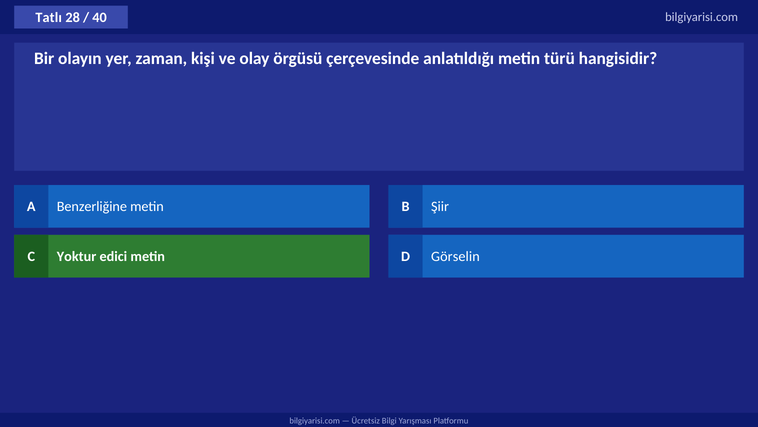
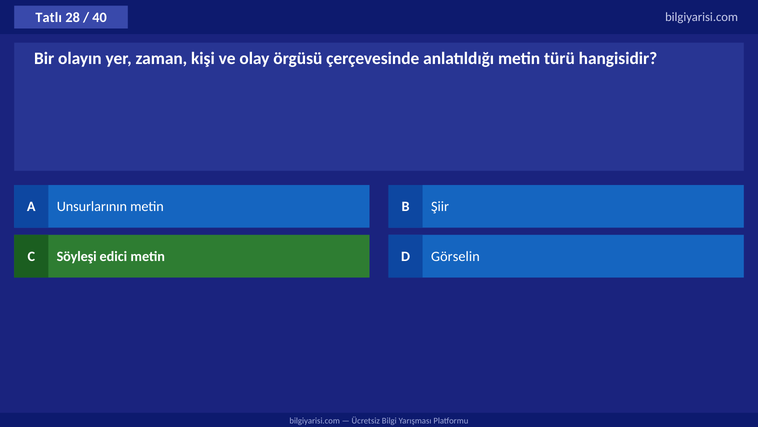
Benzerliğine: Benzerliğine -> Unsurlarının
Yoktur: Yoktur -> Söyleşi
